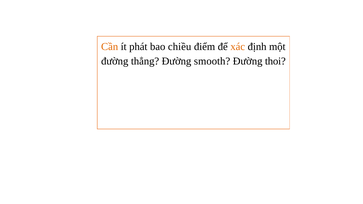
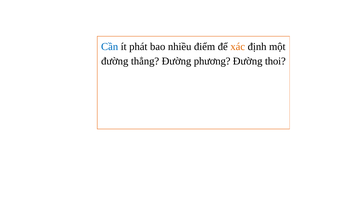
Cần colour: orange -> blue
chiều: chiều -> nhiều
smooth: smooth -> phương
